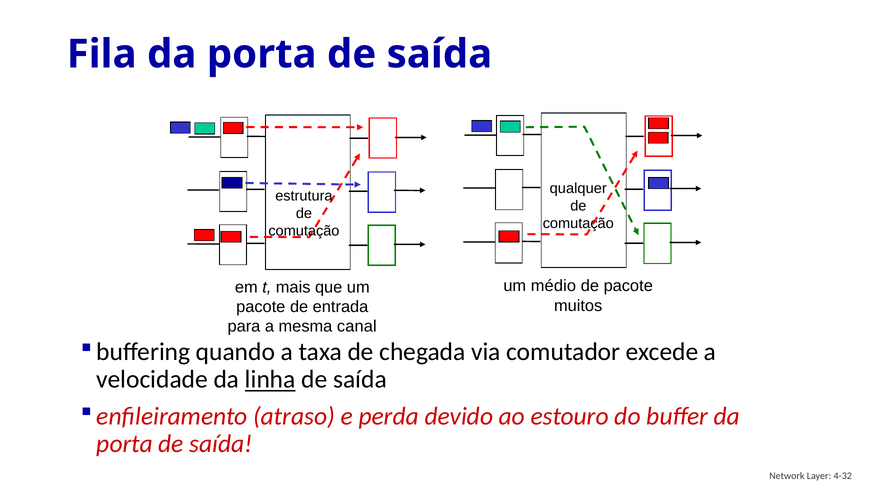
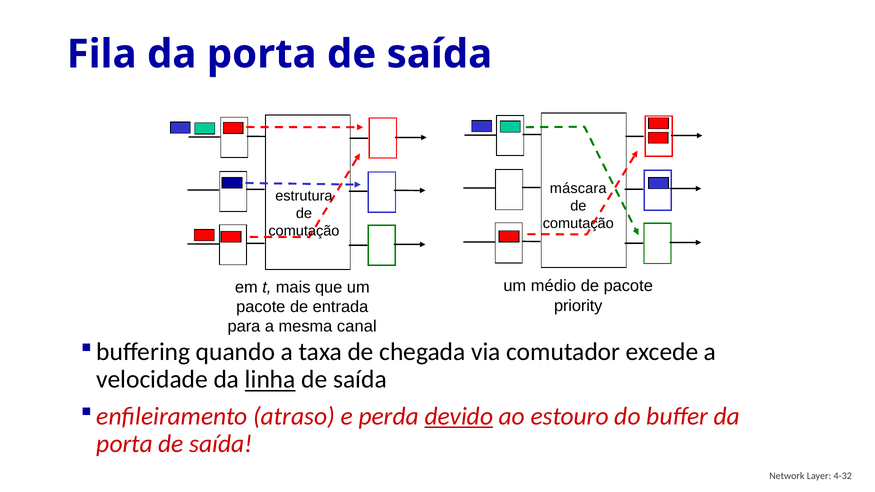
qualquer: qualquer -> máscara
muitos: muitos -> priority
devido underline: none -> present
